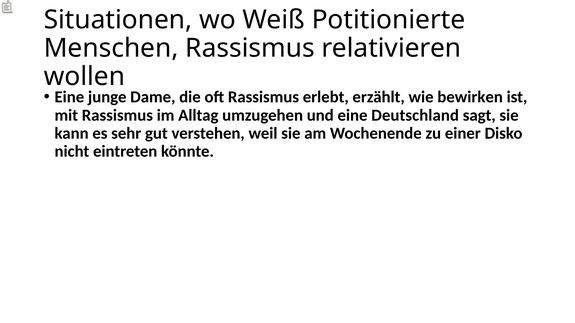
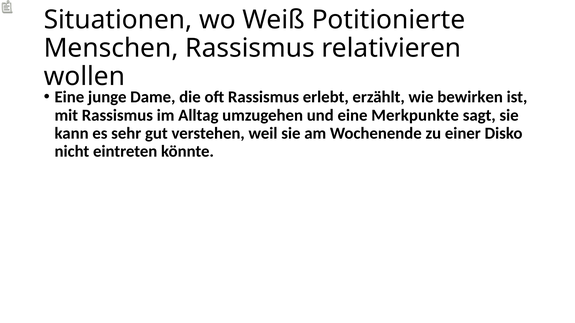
Deutschland: Deutschland -> Merkpunkte
